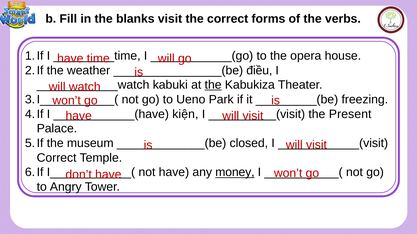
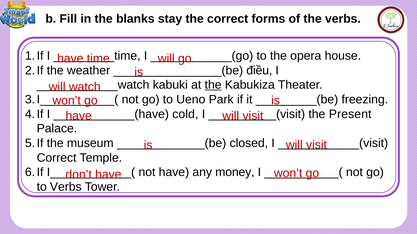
blanks visit: visit -> stay
kiện: kiện -> cold
money underline: present -> none
to Angry: Angry -> Verbs
